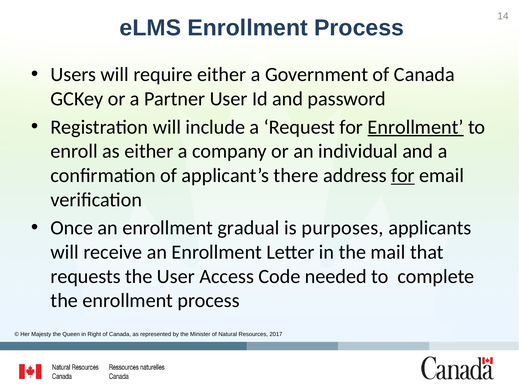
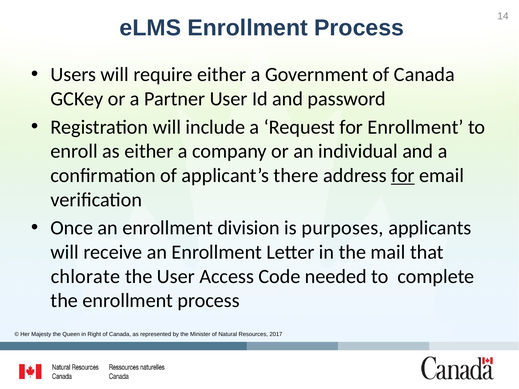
Enrollment at (416, 127) underline: present -> none
gradual: gradual -> division
requests: requests -> chlorate
